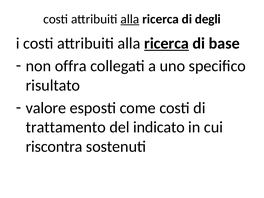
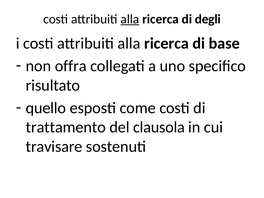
ricerca at (167, 43) underline: present -> none
valore: valore -> quello
indicato: indicato -> clausola
riscontra: riscontra -> travisare
